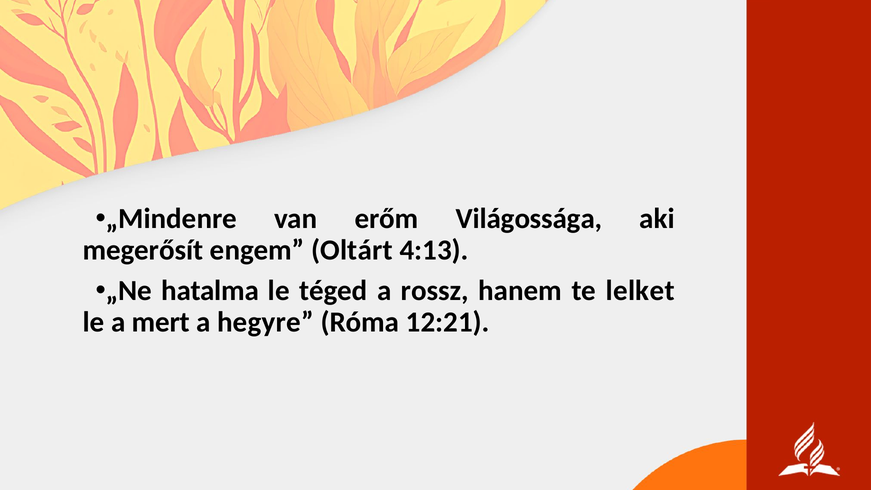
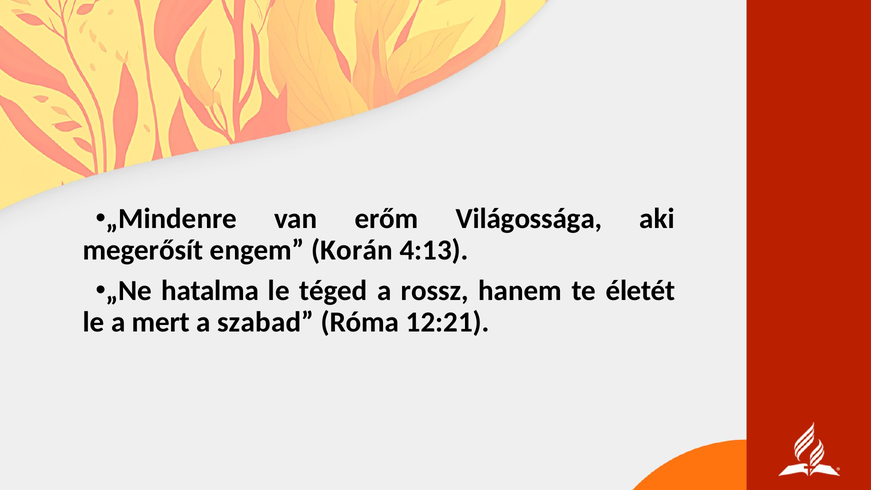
Oltárt: Oltárt -> Korán
lelket: lelket -> életét
hegyre: hegyre -> szabad
